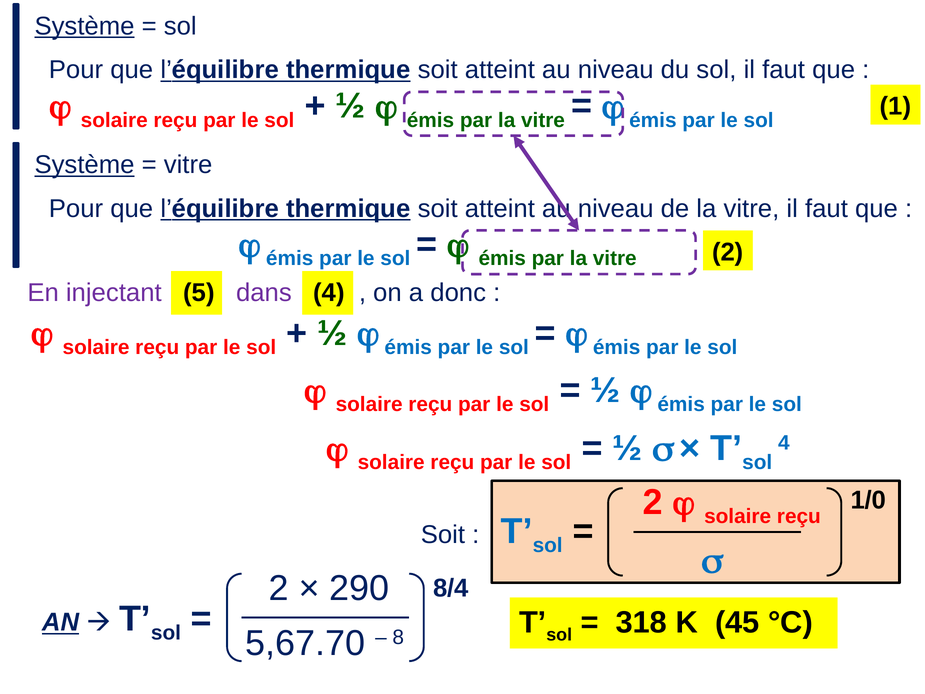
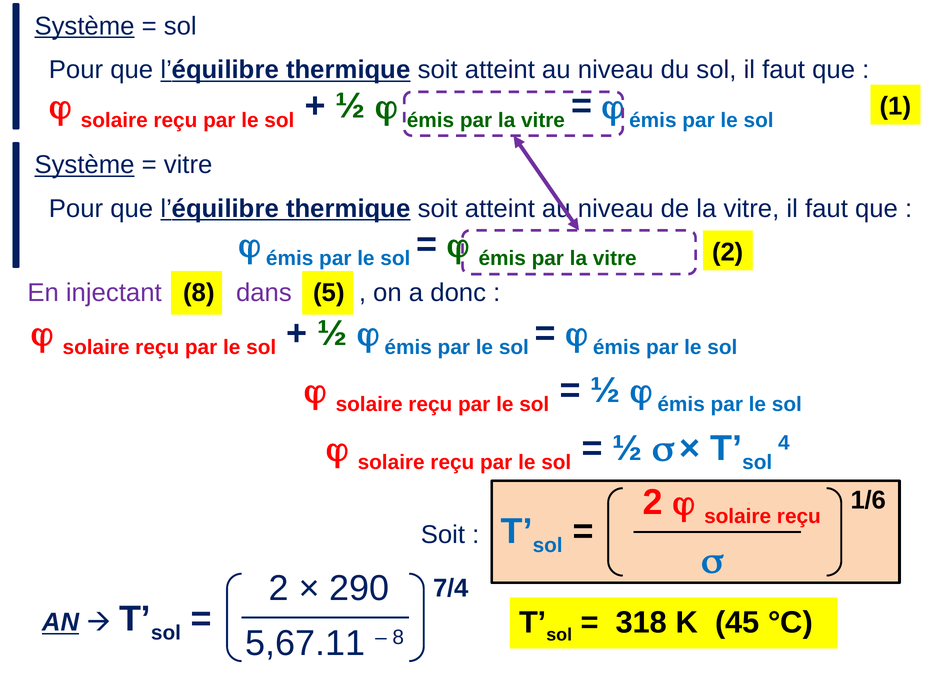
injectant 5: 5 -> 8
dans 4: 4 -> 5
1/0: 1/0 -> 1/6
8/4: 8/4 -> 7/4
5,67.70: 5,67.70 -> 5,67.11
